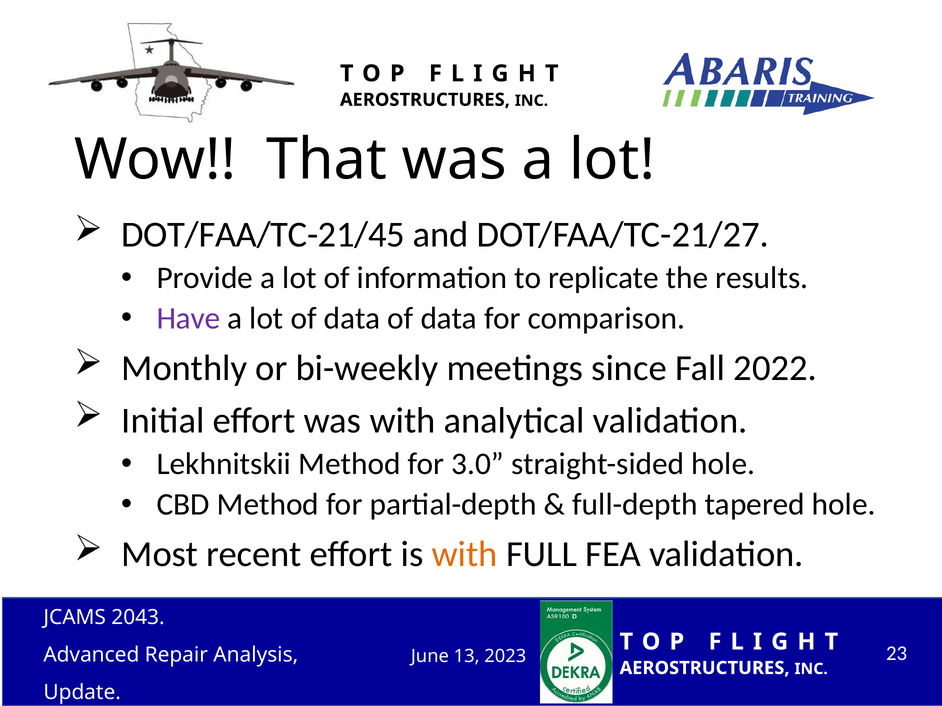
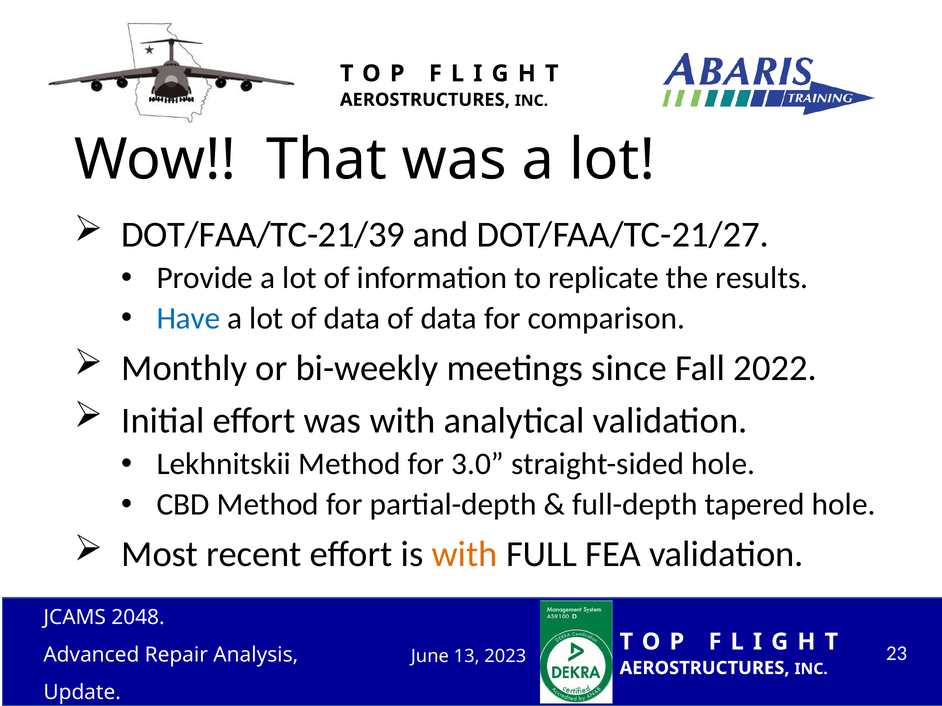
DOT/FAA/TC-21/45: DOT/FAA/TC-21/45 -> DOT/FAA/TC-21/39
Have colour: purple -> blue
2043: 2043 -> 2048
